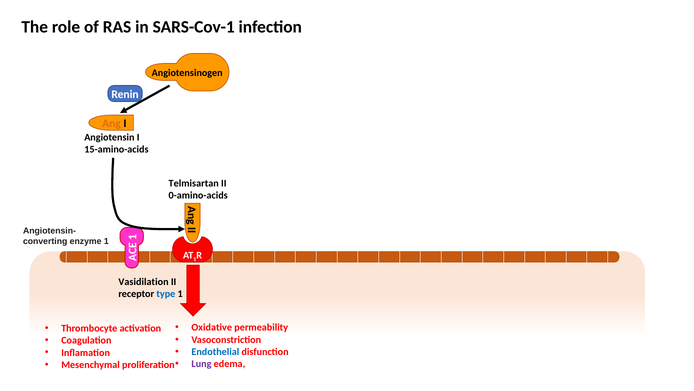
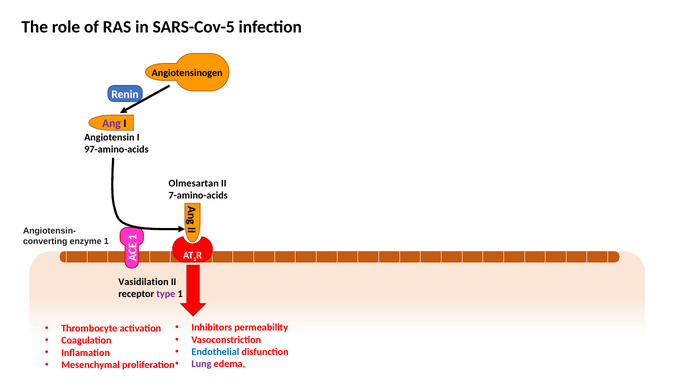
SARS-Cov-1: SARS-Cov-1 -> SARS-Cov-5
Ang colour: orange -> purple
15-amino-acids: 15-amino-acids -> 97-amino-acids
Telmisartan: Telmisartan -> Olmesartan
0-amino-acids: 0-amino-acids -> 7-amino-acids
type colour: blue -> purple
Oxidative: Oxidative -> Inhibitors
